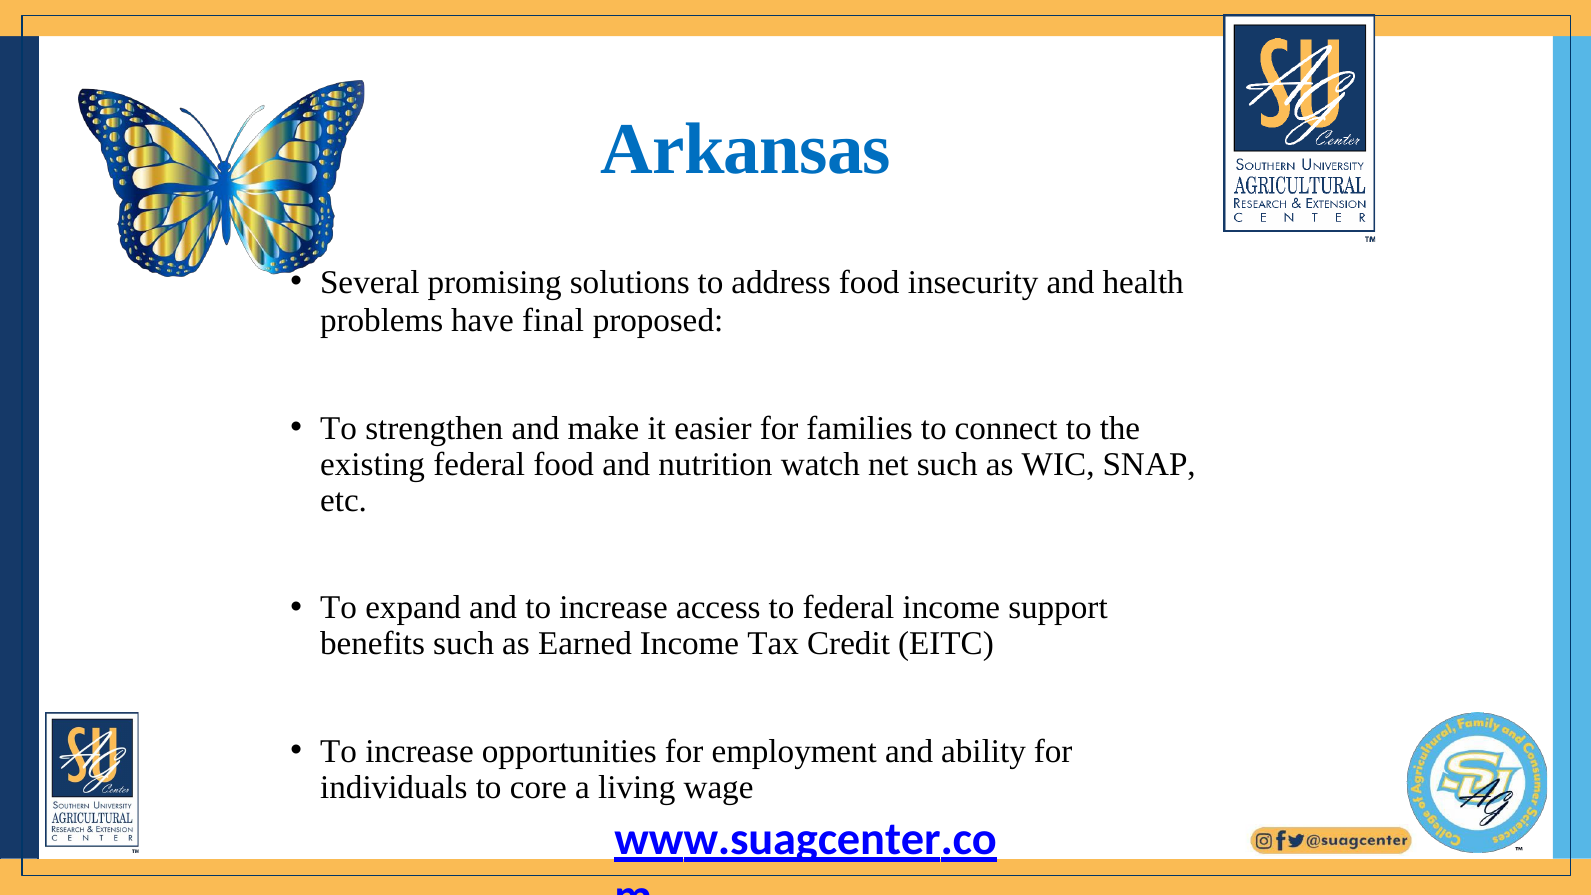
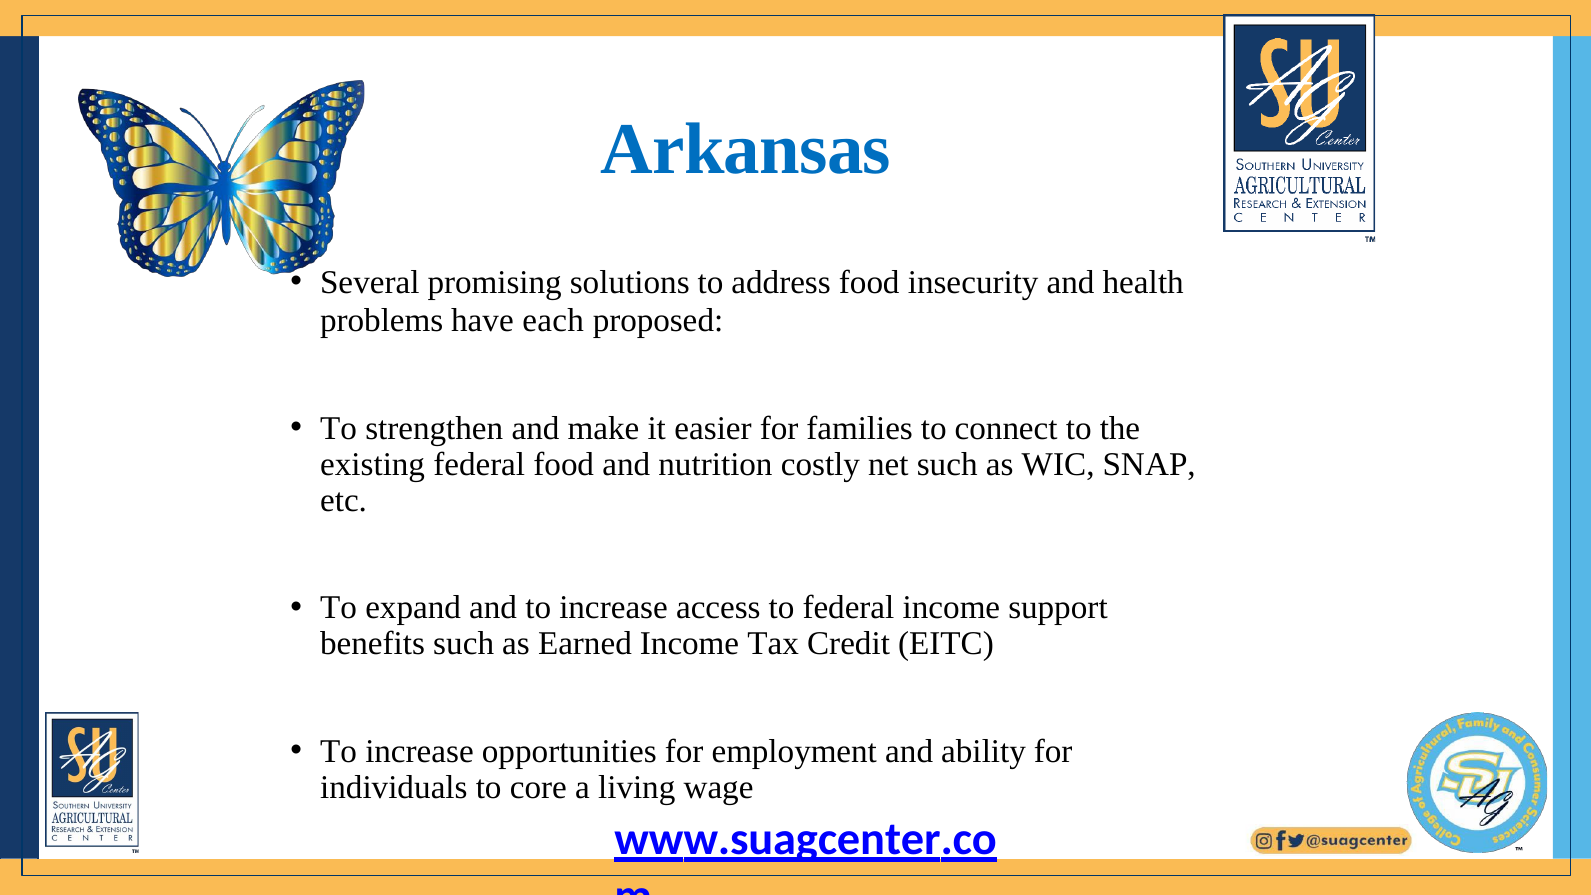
final: final -> each
watch: watch -> costly
